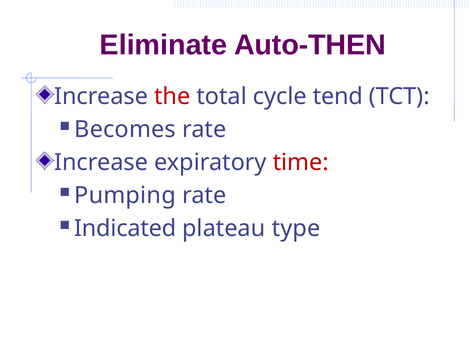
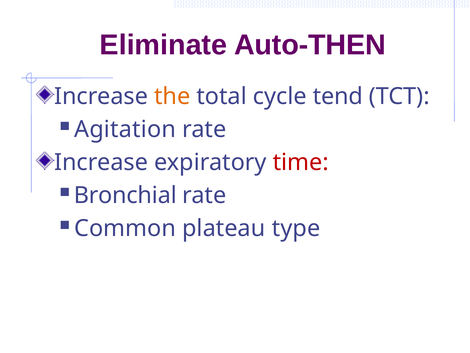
the colour: red -> orange
Becomes: Becomes -> Agitation
Pumping: Pumping -> Bronchial
Indicated: Indicated -> Common
